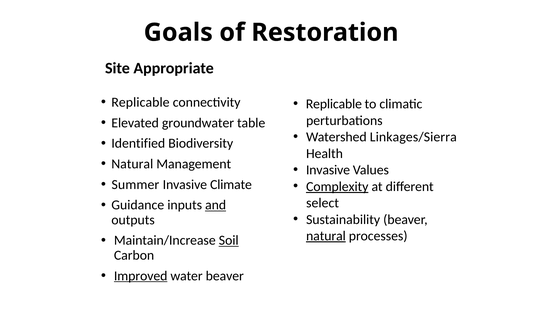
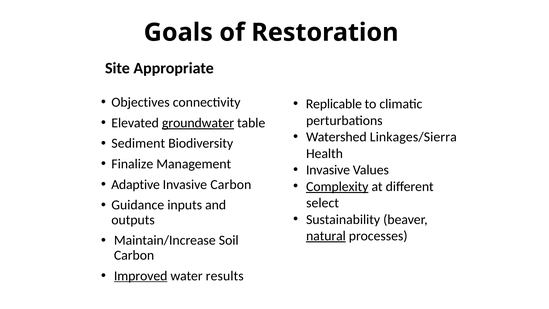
Replicable at (140, 102): Replicable -> Objectives
groundwater underline: none -> present
Identified: Identified -> Sediment
Natural at (132, 164): Natural -> Finalize
Summer: Summer -> Adaptive
Invasive Climate: Climate -> Carbon
and underline: present -> none
Soil underline: present -> none
water beaver: beaver -> results
